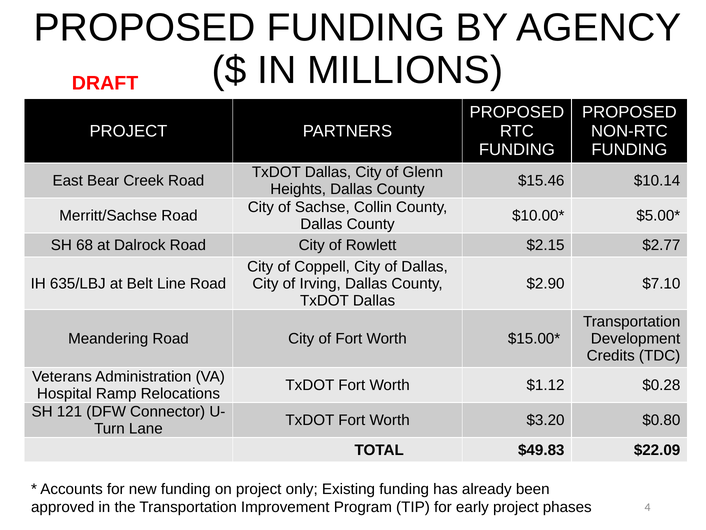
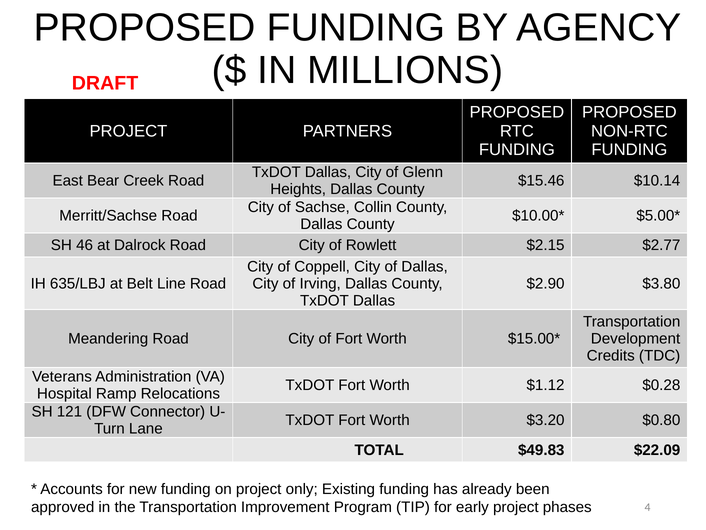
68: 68 -> 46
$7.10: $7.10 -> $3.80
